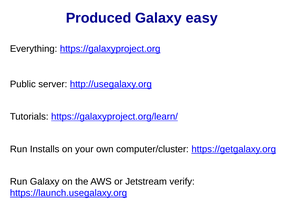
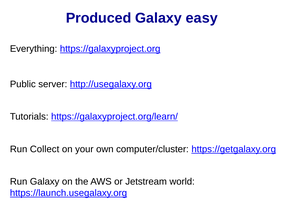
Installs: Installs -> Collect
verify: verify -> world
